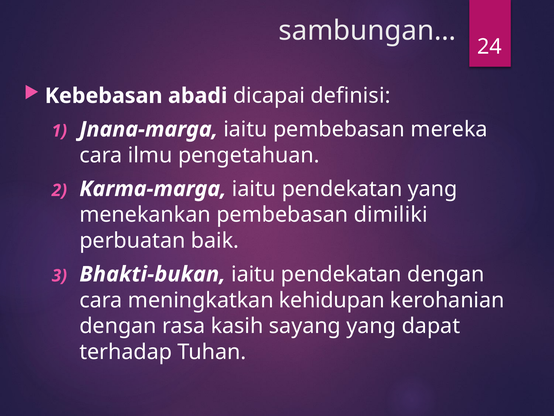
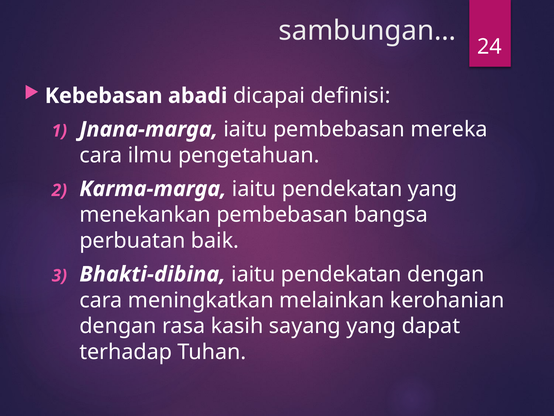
dimiliki: dimiliki -> bangsa
Bhakti-bukan: Bhakti-bukan -> Bhakti-dibina
kehidupan: kehidupan -> melainkan
